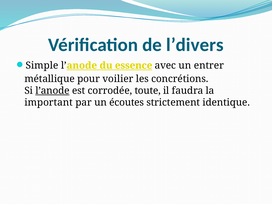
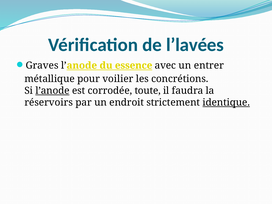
l’divers: l’divers -> l’lavées
Simple: Simple -> Graves
important: important -> réservoirs
écoutes: écoutes -> endroit
identique underline: none -> present
